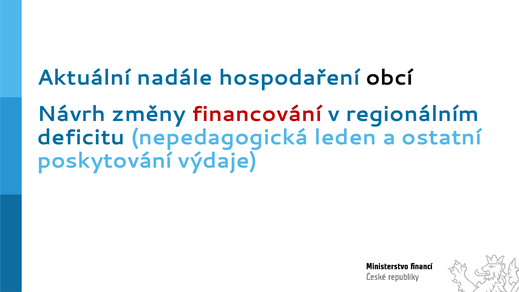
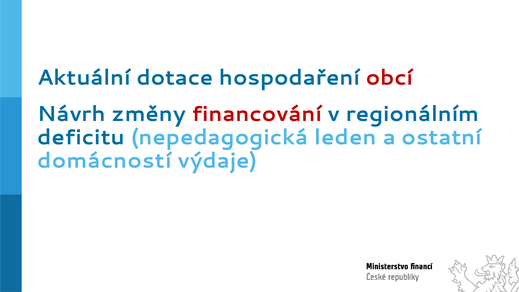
nadále: nadále -> dotace
obcí colour: black -> red
poskytování: poskytování -> domácností
